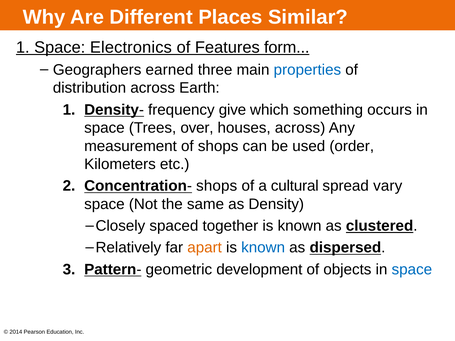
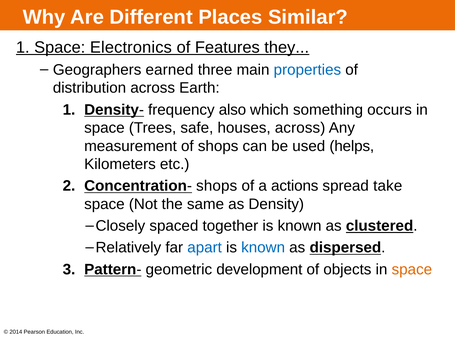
form: form -> they
give: give -> also
over: over -> safe
order: order -> helps
cultural: cultural -> actions
vary: vary -> take
apart colour: orange -> blue
space at (412, 270) colour: blue -> orange
